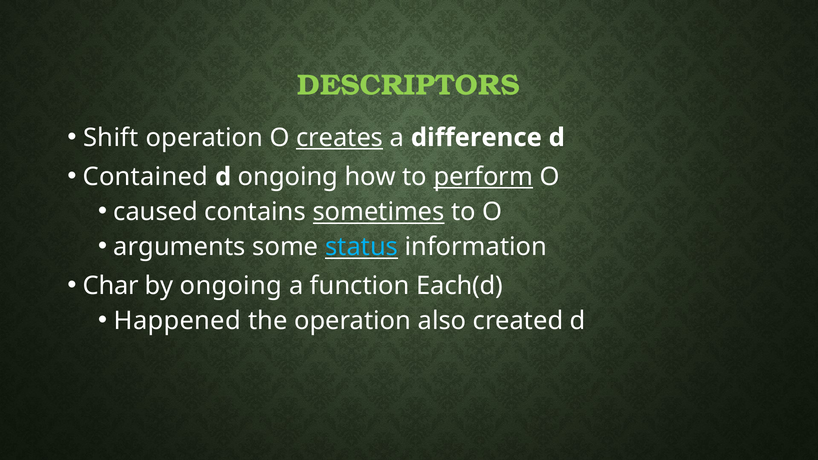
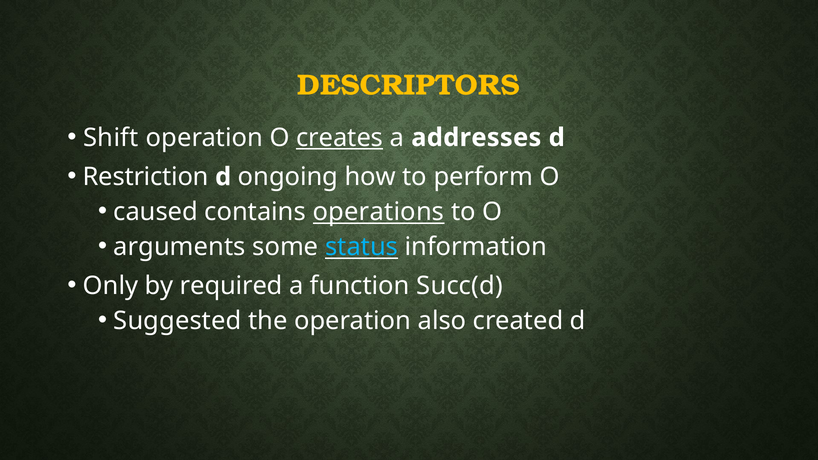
DESCRIPTORS colour: light green -> yellow
difference: difference -> addresses
Contained: Contained -> Restriction
perform underline: present -> none
sometimes: sometimes -> operations
Char: Char -> Only
by ongoing: ongoing -> required
Each(d: Each(d -> Succ(d
Happened: Happened -> Suggested
